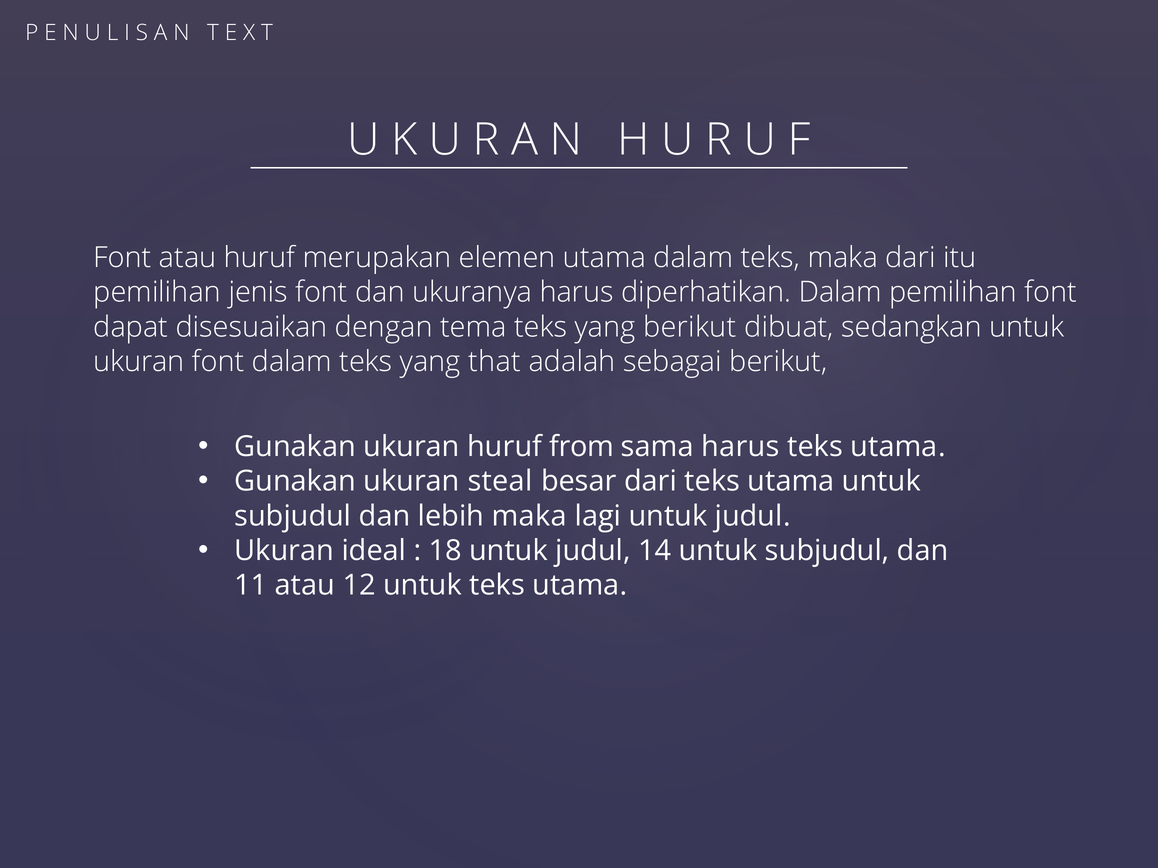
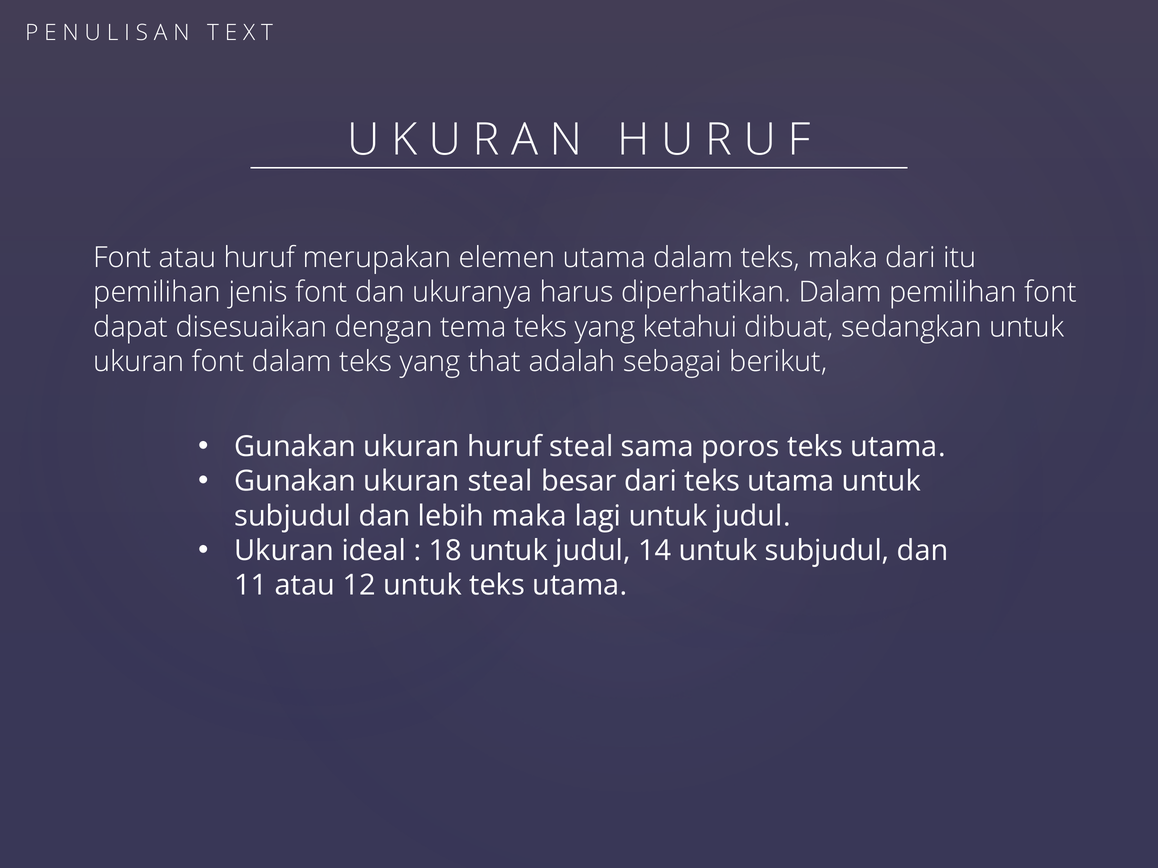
yang berikut: berikut -> ketahui
huruf from: from -> steal
sama harus: harus -> poros
